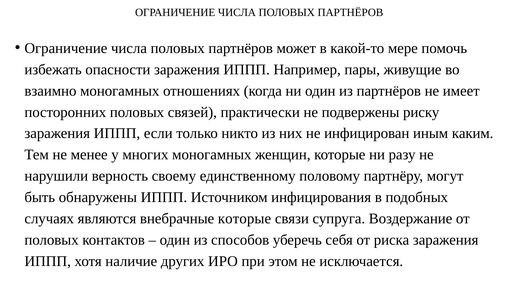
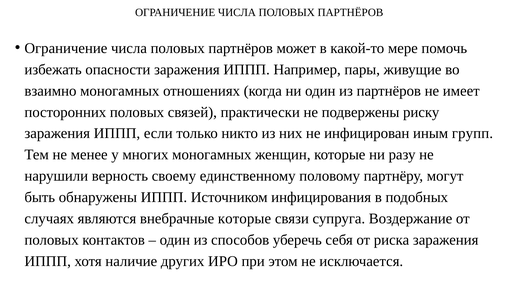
каким: каким -> групп
